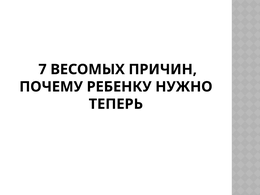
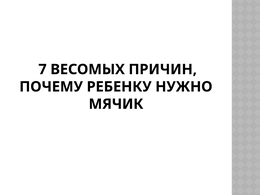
ТЕПЕРЬ: ТЕПЕРЬ -> МЯЧИК
